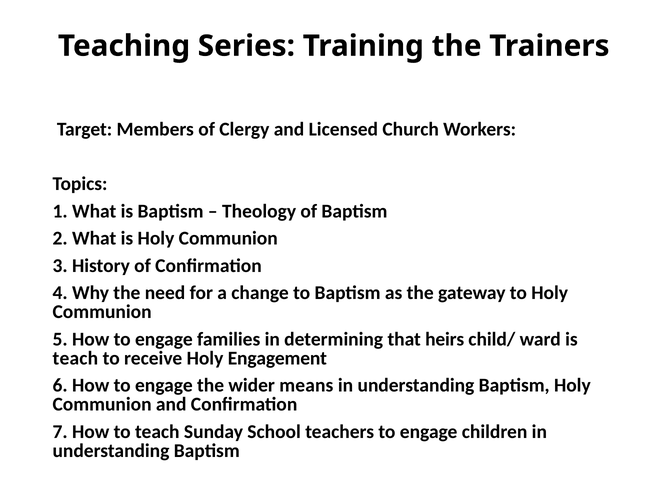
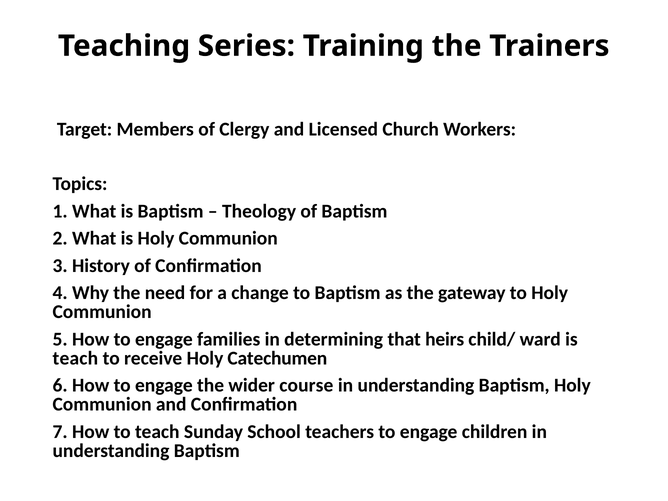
Engagement: Engagement -> Catechumen
means: means -> course
